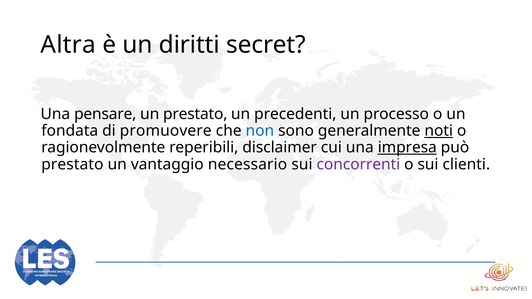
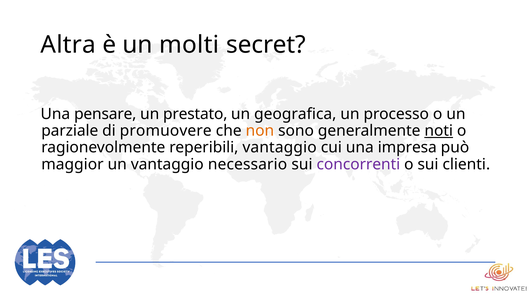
diritti: diritti -> molti
precedenti: precedenti -> geografica
fondata: fondata -> parziale
non colour: blue -> orange
reperibili disclaimer: disclaimer -> vantaggio
impresa underline: present -> none
prestato at (72, 164): prestato -> maggior
